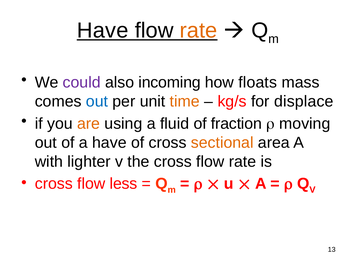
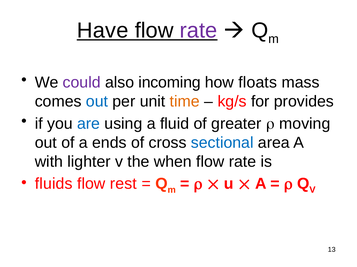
rate at (198, 31) colour: orange -> purple
displace: displace -> provides
are colour: orange -> blue
fraction: fraction -> greater
a have: have -> ends
sectional colour: orange -> blue
the cross: cross -> when
cross at (54, 184): cross -> fluids
less: less -> rest
